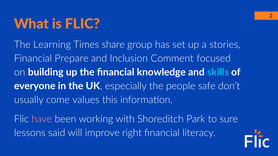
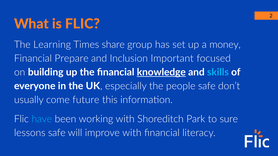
stories: stories -> money
Comment: Comment -> Important
knowledge underline: none -> present
values: values -> future
have colour: pink -> light blue
lessons said: said -> safe
improve right: right -> with
